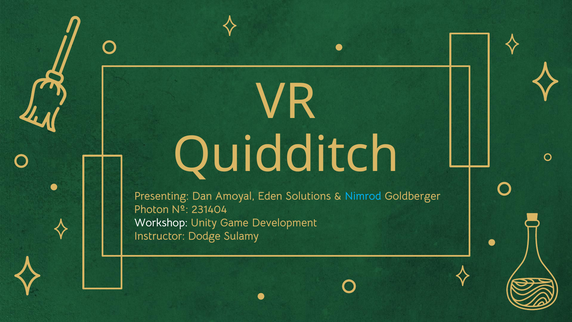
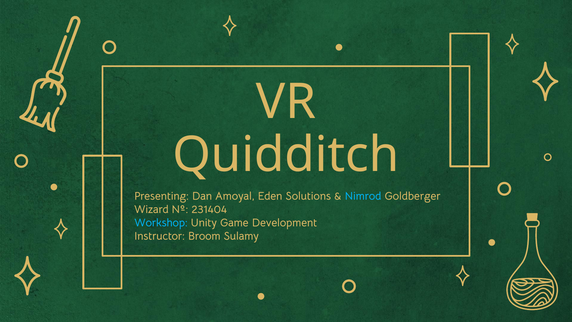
Photon: Photon -> Wizard
Workshop colour: white -> light blue
Dodge: Dodge -> Broom
